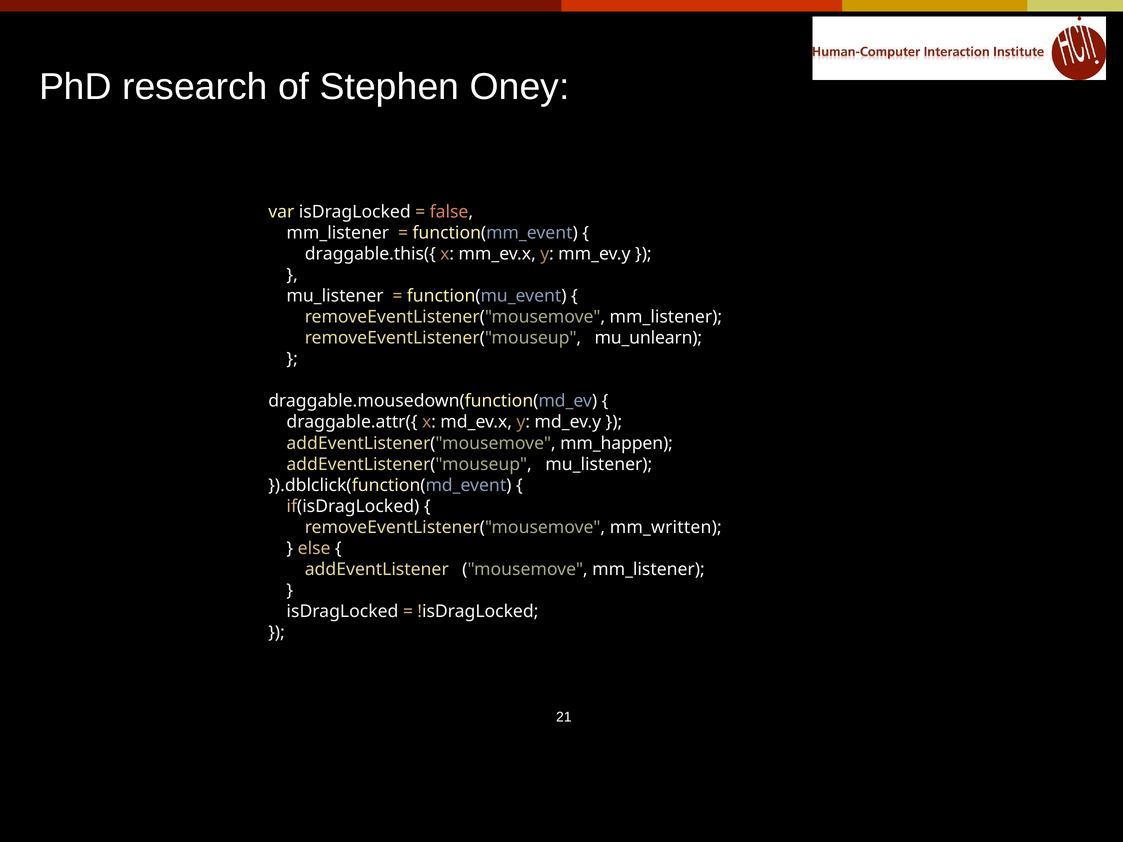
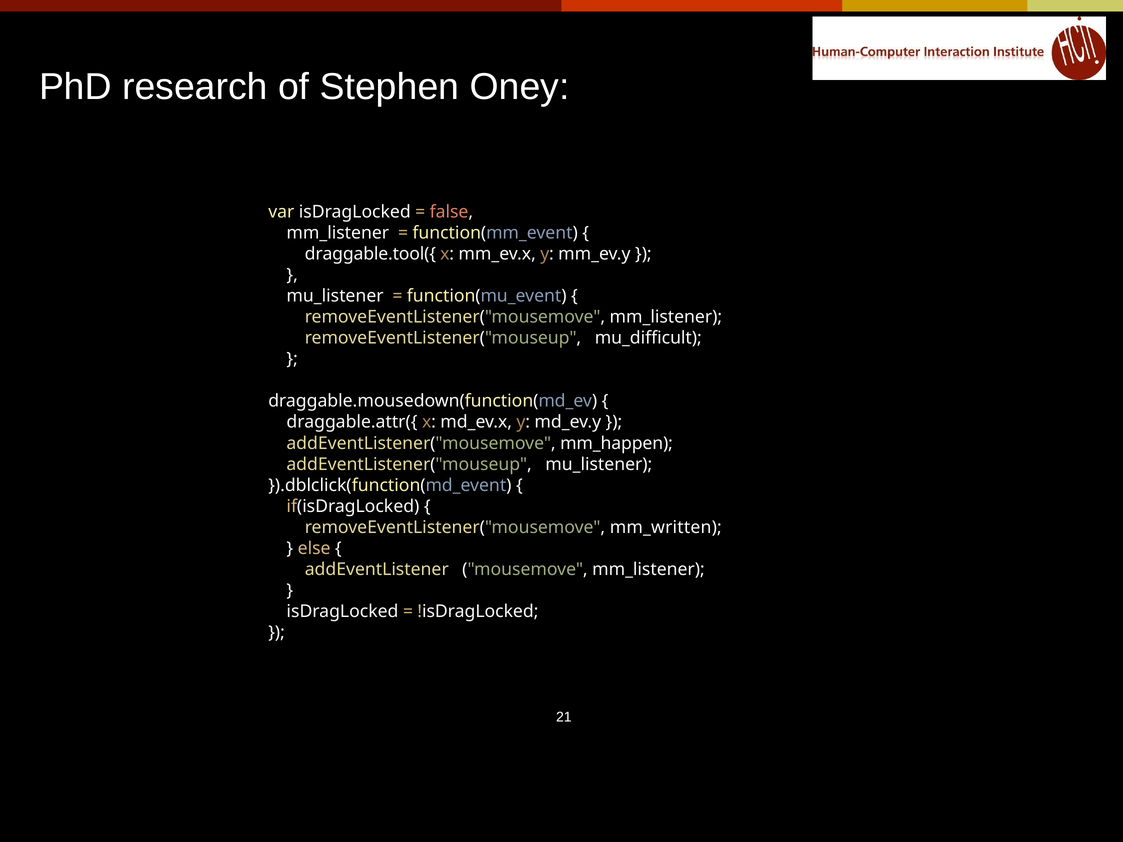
draggable.this({: draggable.this({ -> draggable.tool({
mu_unlearn: mu_unlearn -> mu_difficult
